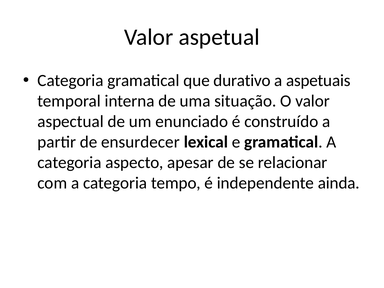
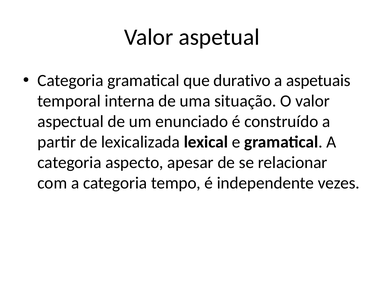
ensurdecer: ensurdecer -> lexicalizada
ainda: ainda -> vezes
